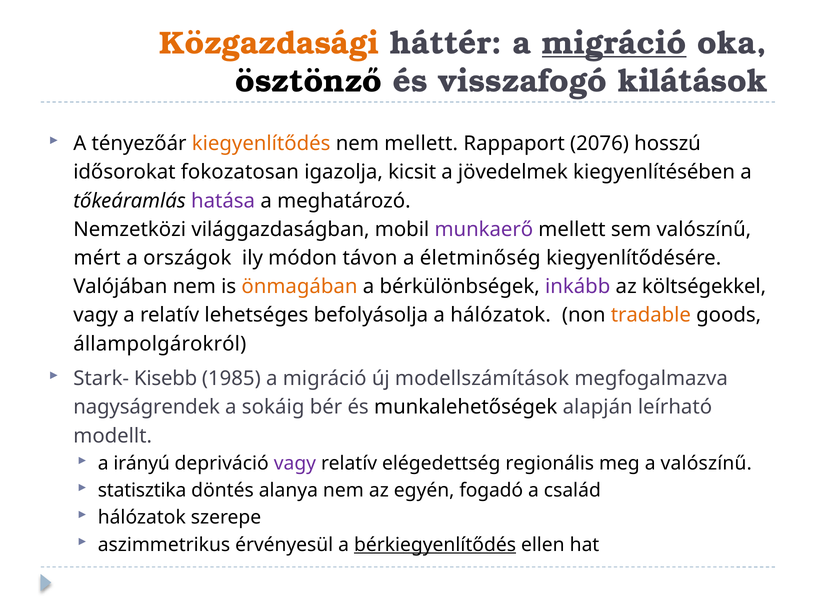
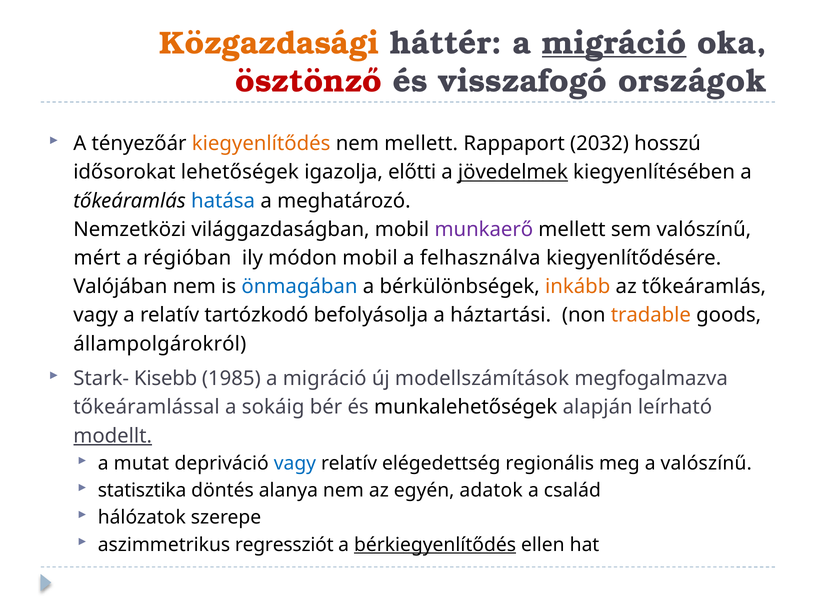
ösztönző colour: black -> red
kilátások: kilátások -> országok
2076: 2076 -> 2032
fokozatosan: fokozatosan -> lehetőségek
kicsit: kicsit -> előtti
jövedelmek underline: none -> present
hatása colour: purple -> blue
országok: országok -> régióban
módon távon: távon -> mobil
életminőség: életminőség -> felhasználva
önmagában colour: orange -> blue
inkább colour: purple -> orange
az költségekkel: költségekkel -> tőkeáramlás
lehetséges: lehetséges -> tartózkodó
a hálózatok: hálózatok -> háztartási
nagyságrendek: nagyságrendek -> tőkeáramlással
modellt underline: none -> present
irányú: irányú -> mutat
vagy at (295, 464) colour: purple -> blue
fogadó: fogadó -> adatok
érvényesül: érvényesül -> regressziót
